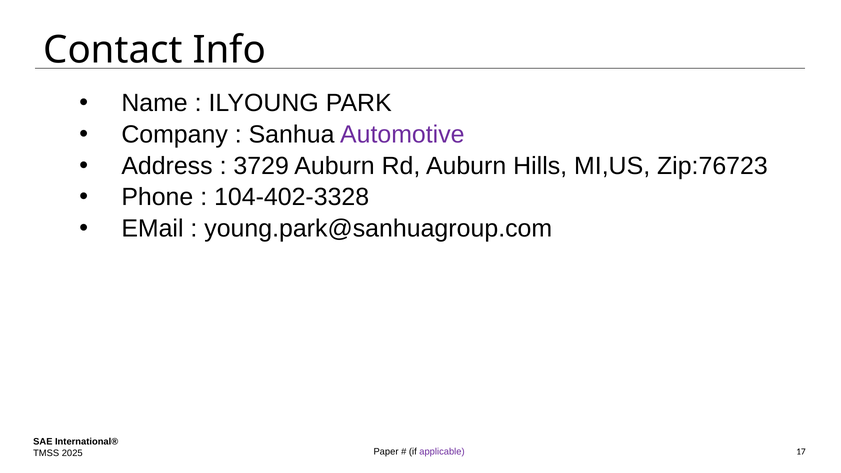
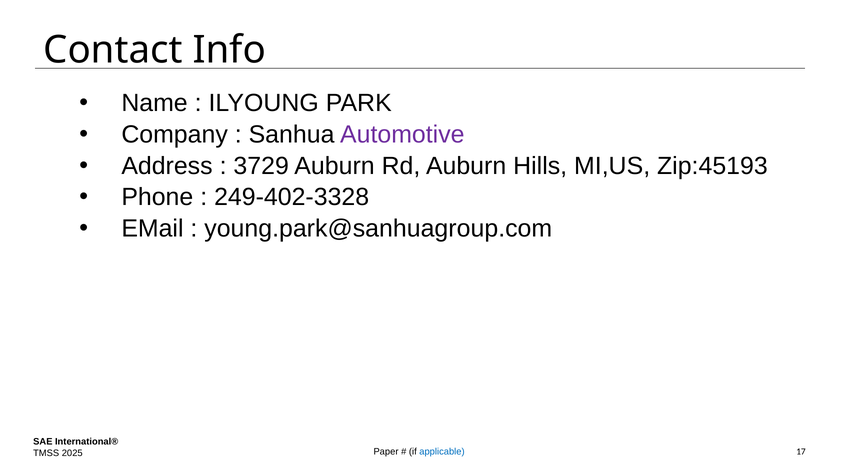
Zip:76723: Zip:76723 -> Zip:45193
104-402-3328: 104-402-3328 -> 249-402-3328
applicable colour: purple -> blue
